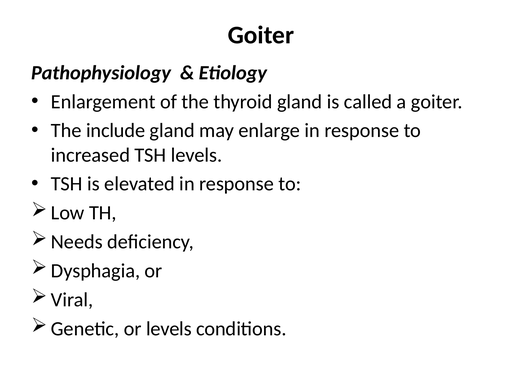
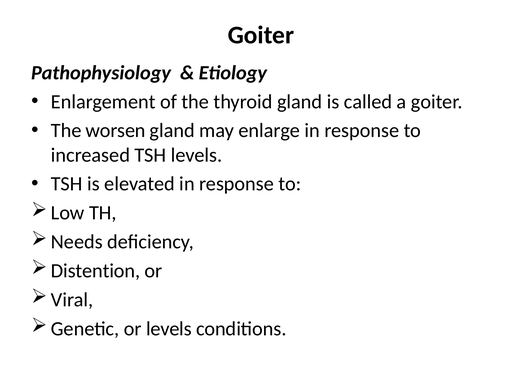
include: include -> worsen
Dysphagia: Dysphagia -> Distention
